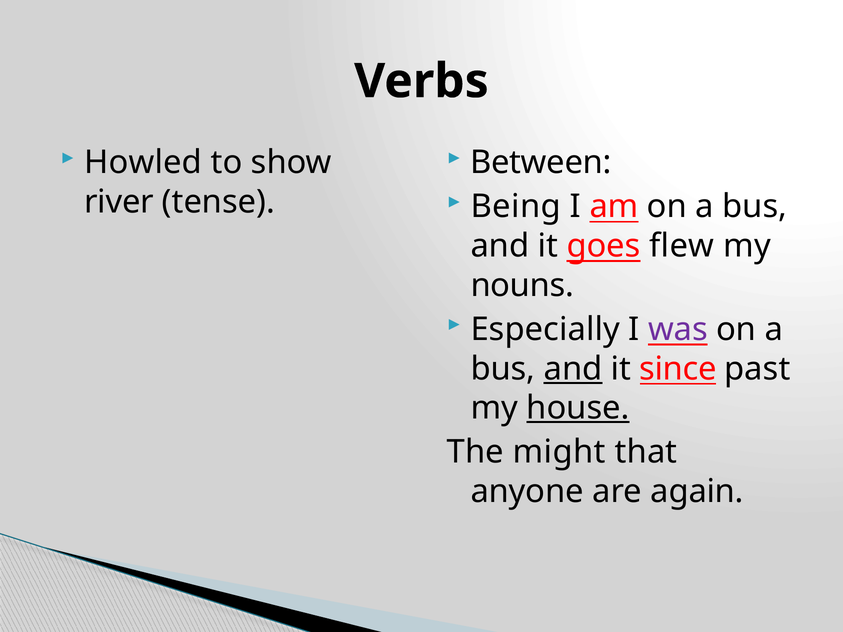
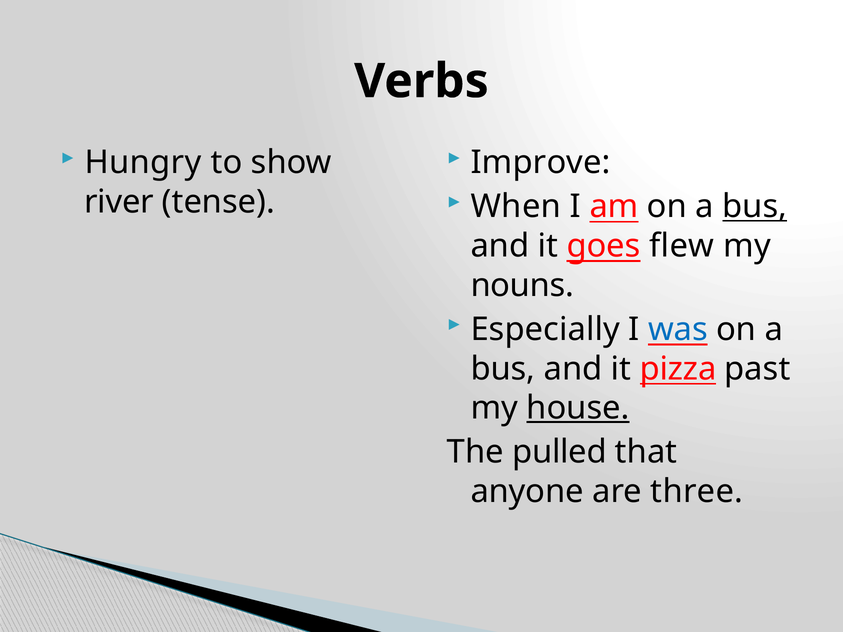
Howled: Howled -> Hungry
Between: Between -> Improve
Being: Being -> When
bus at (755, 207) underline: none -> present
was colour: purple -> blue
and at (573, 369) underline: present -> none
since: since -> pizza
might: might -> pulled
again: again -> three
